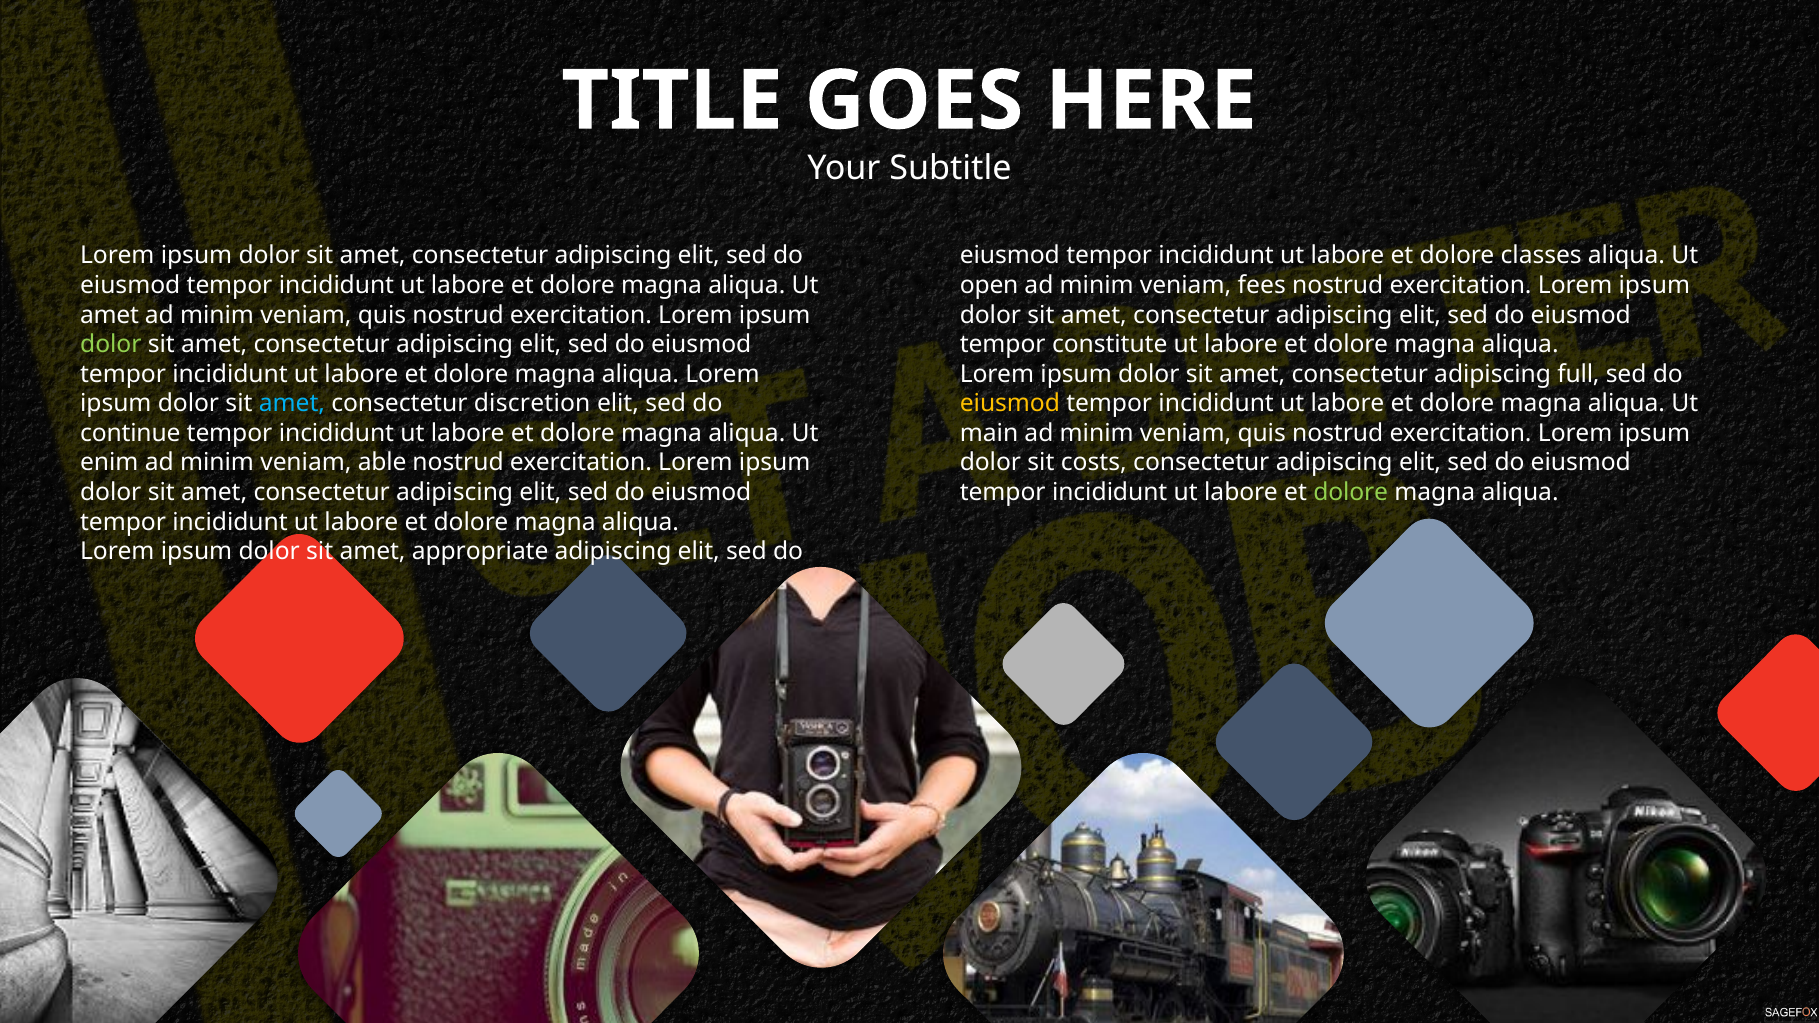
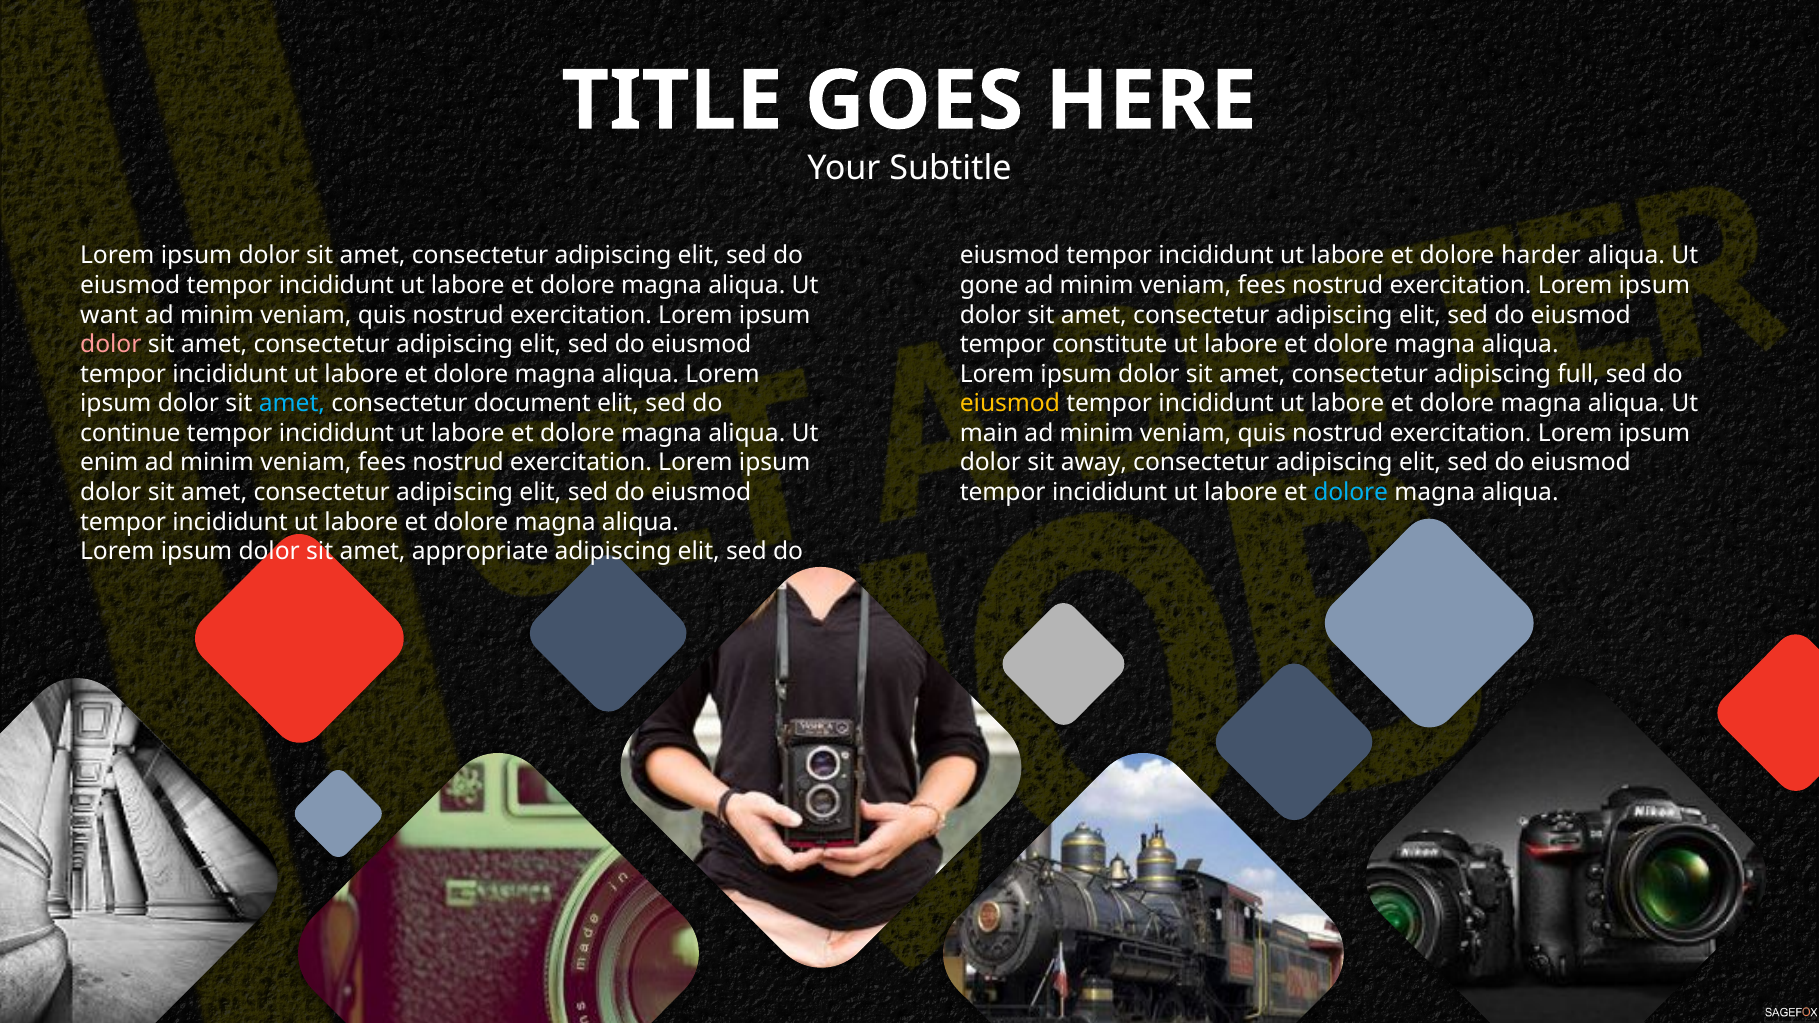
classes: classes -> harder
open: open -> gone
amet at (110, 315): amet -> want
dolor at (111, 345) colour: light green -> pink
discretion: discretion -> document
able at (382, 463): able -> fees
costs: costs -> away
dolore at (1351, 492) colour: light green -> light blue
